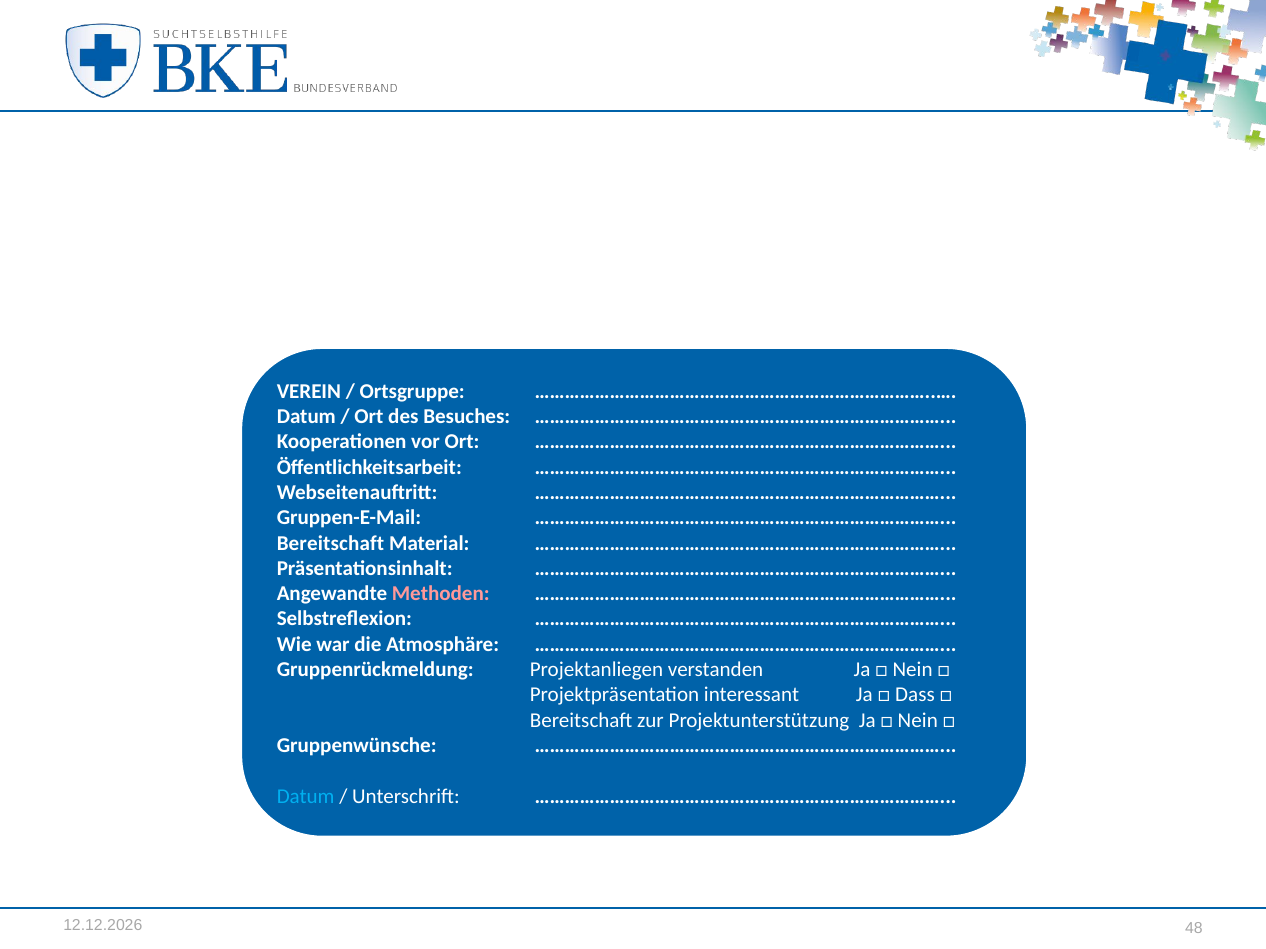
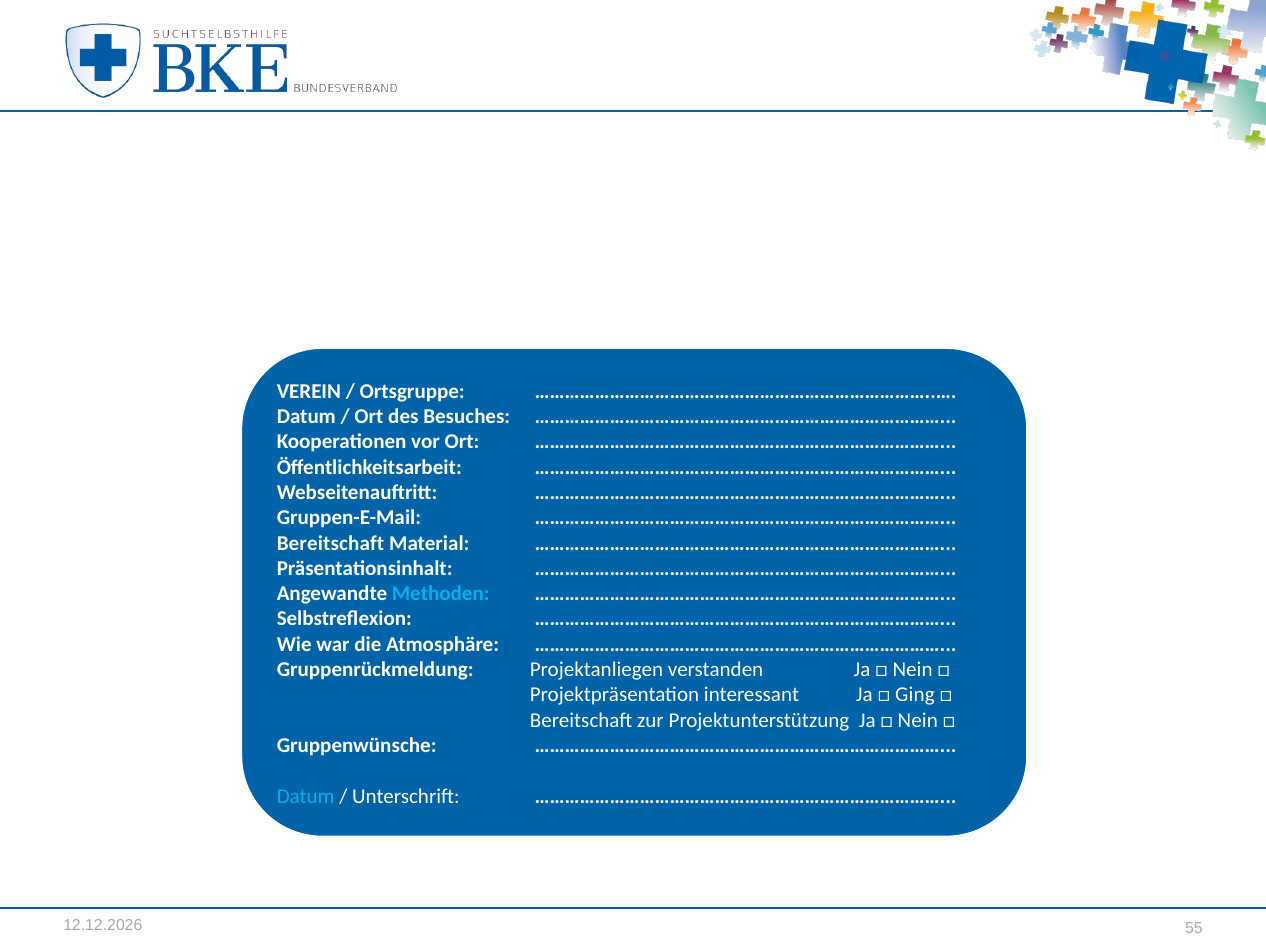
Methoden colour: pink -> light blue
Dass: Dass -> Ging
48: 48 -> 55
